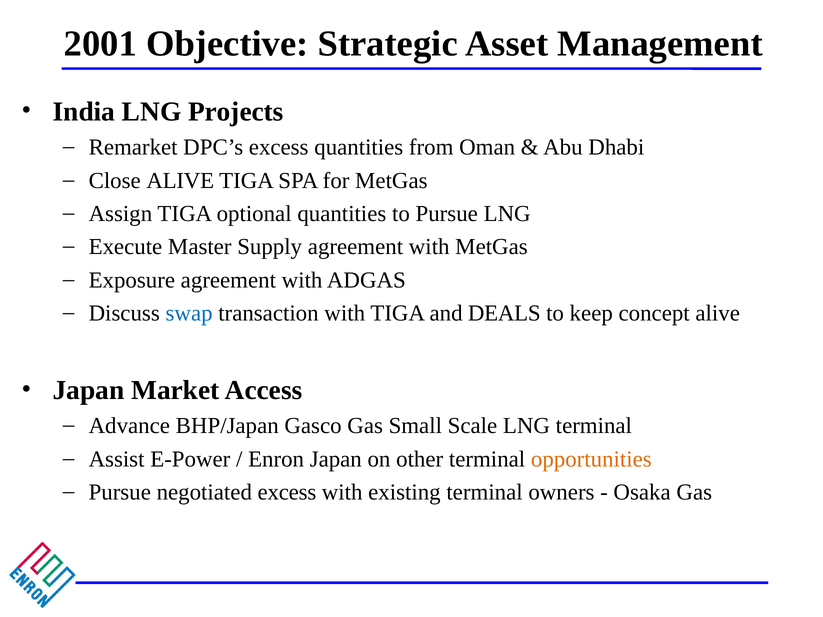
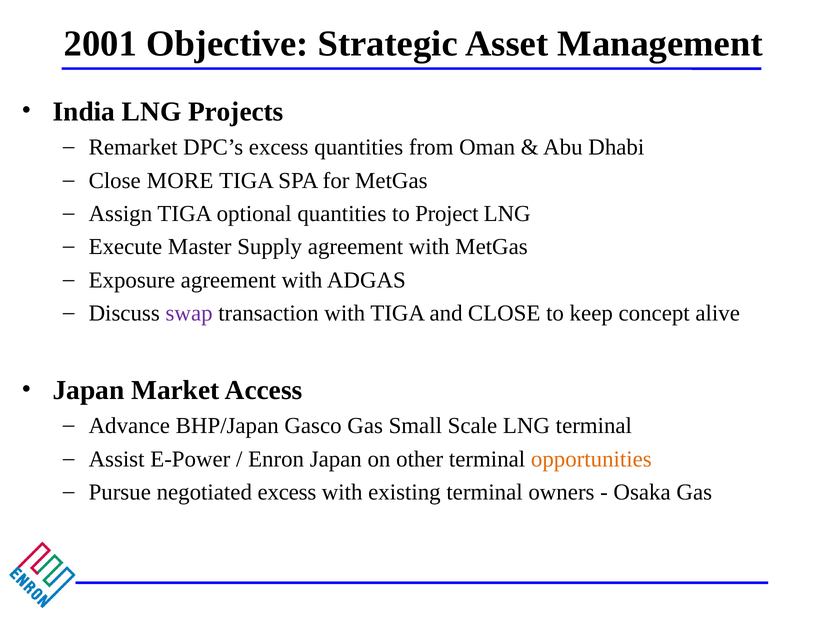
Close ALIVE: ALIVE -> MORE
to Pursue: Pursue -> Project
swap colour: blue -> purple
and DEALS: DEALS -> CLOSE
